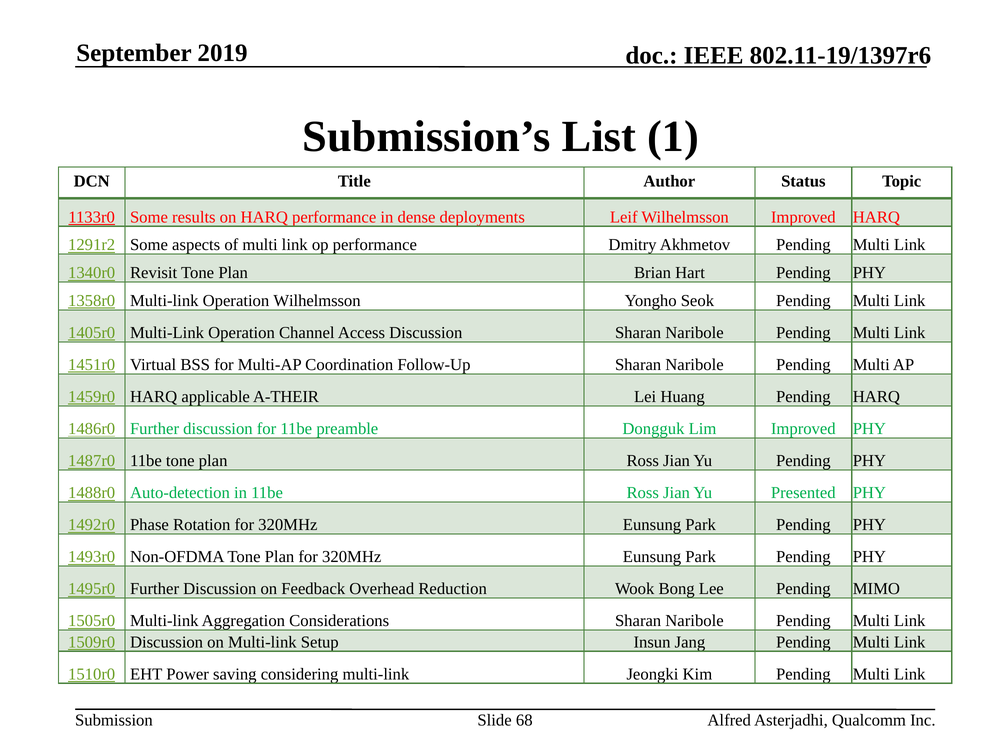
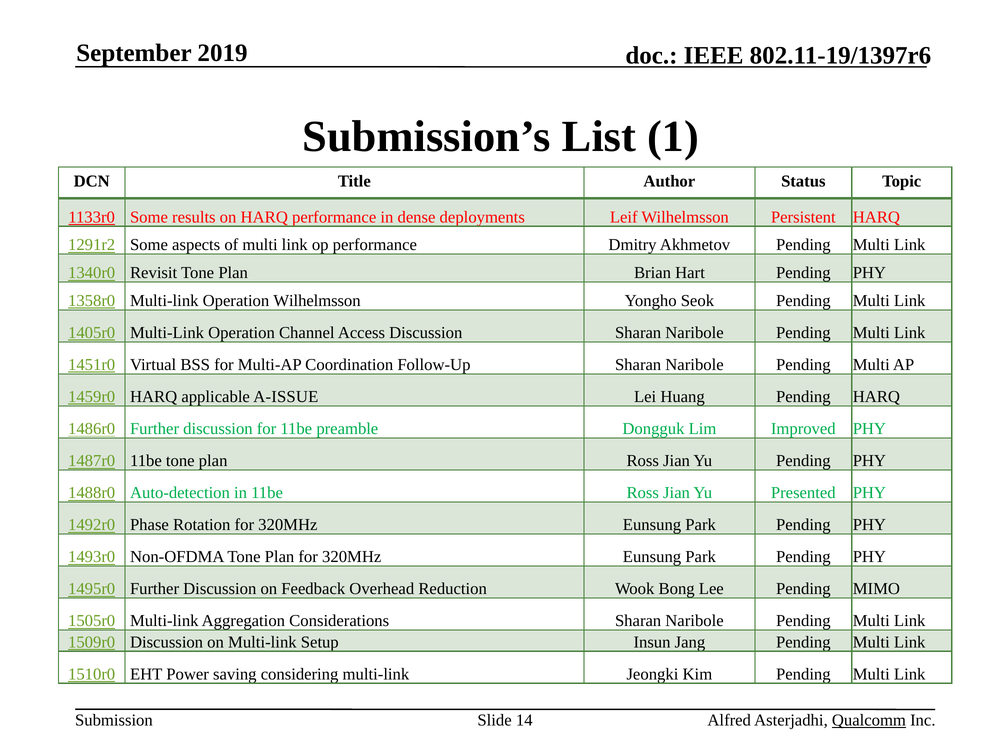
Wilhelmsson Improved: Improved -> Persistent
A-THEIR: A-THEIR -> A-ISSUE
68: 68 -> 14
Qualcomm underline: none -> present
